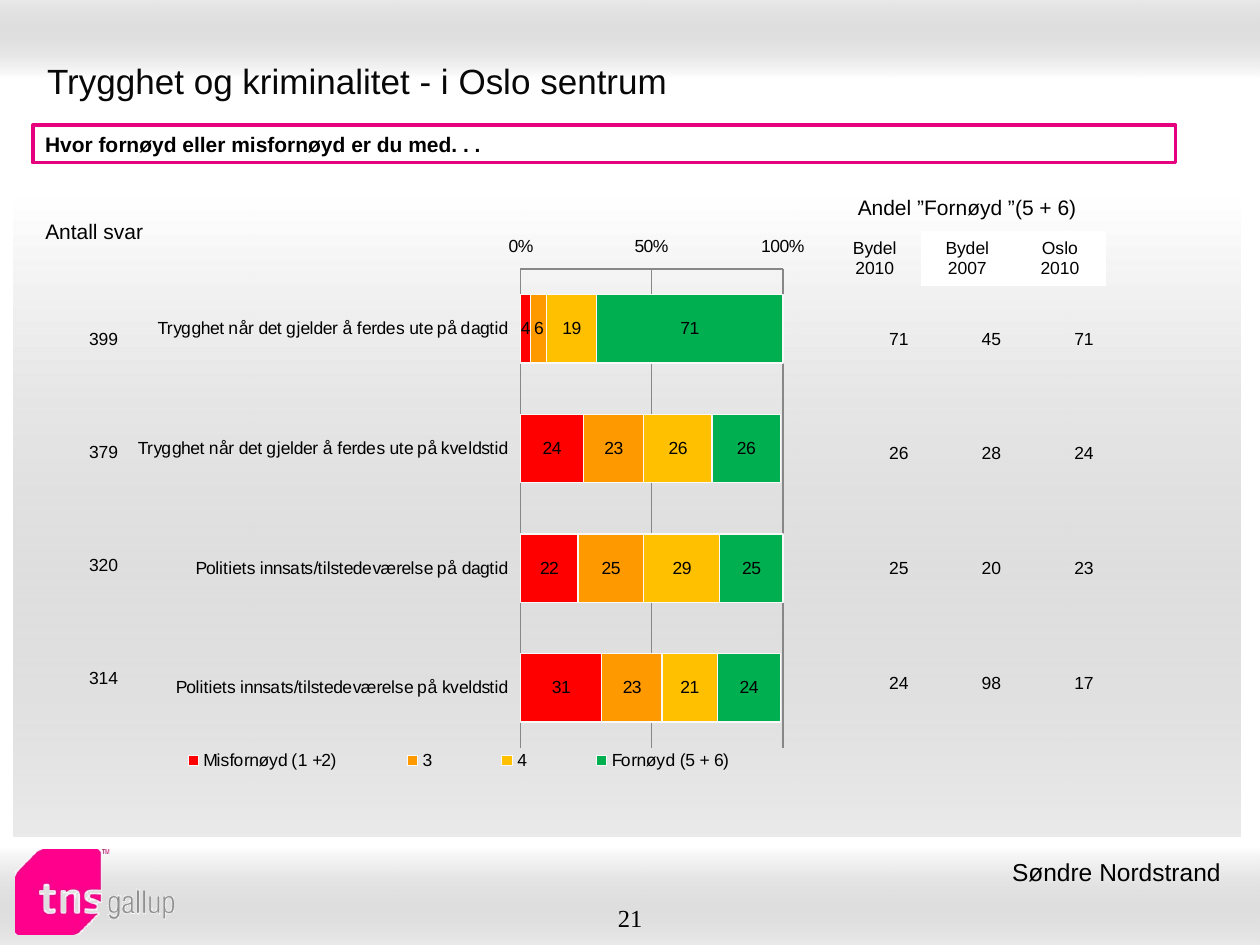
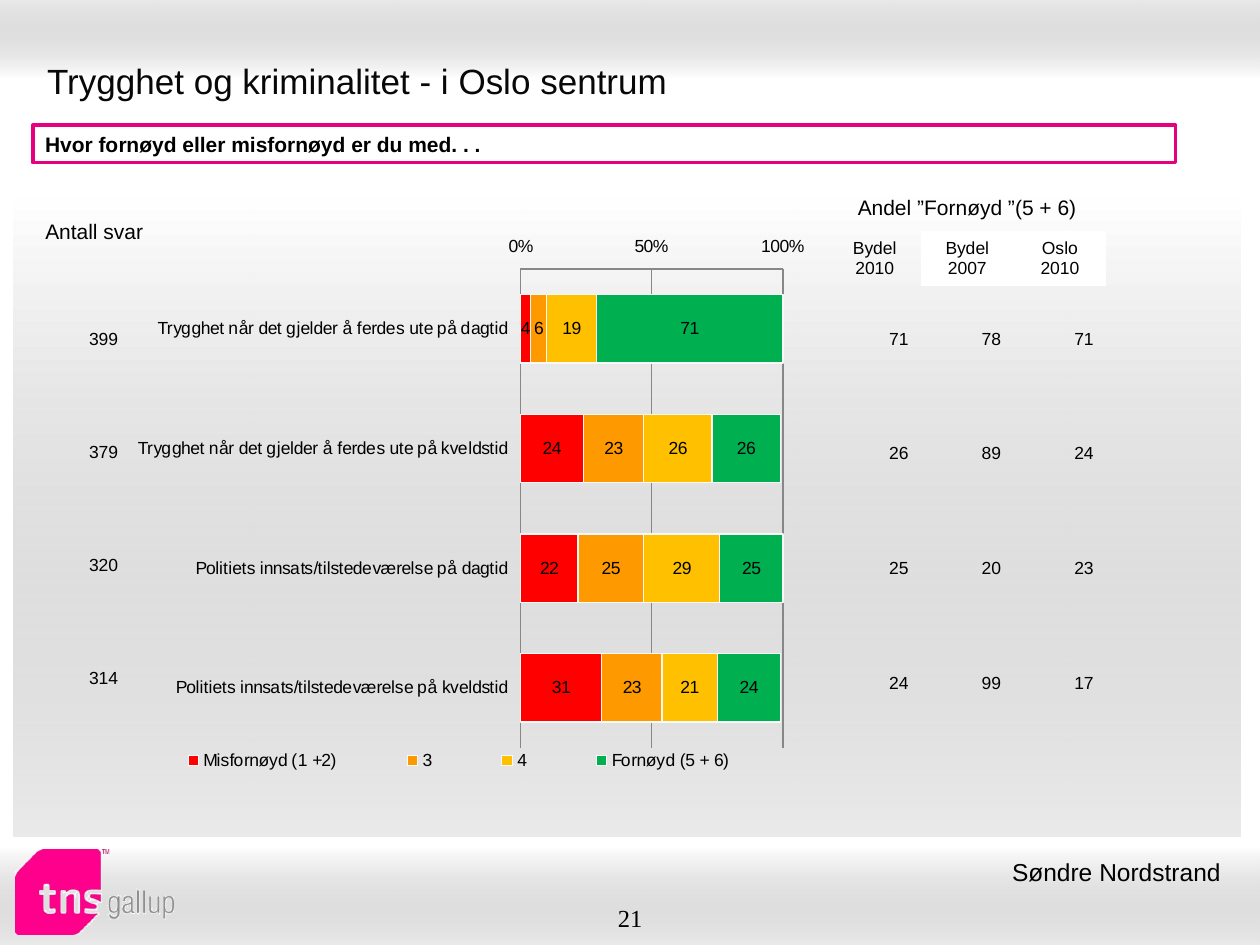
45: 45 -> 78
28: 28 -> 89
98: 98 -> 99
